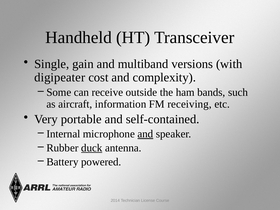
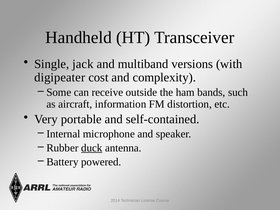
gain: gain -> jack
receiving: receiving -> distortion
and at (145, 134) underline: present -> none
